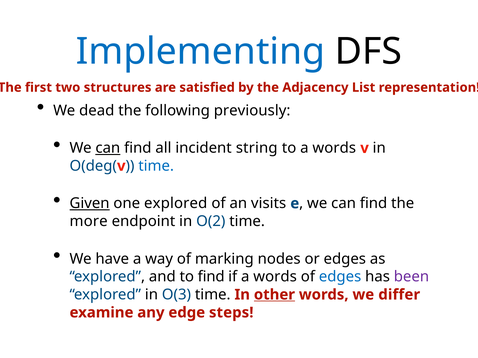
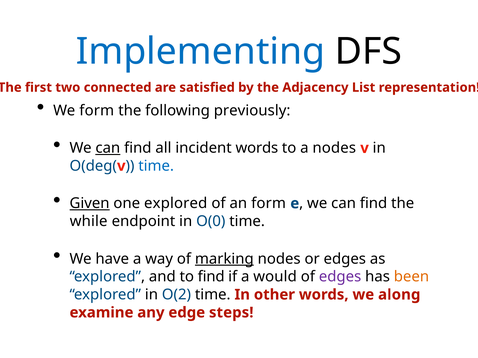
structures: structures -> connected
We dead: dead -> form
incident string: string -> words
to a words: words -> nodes
an visits: visits -> form
more: more -> while
O(2: O(2 -> O(0
marking underline: none -> present
if a words: words -> would
edges at (340, 277) colour: blue -> purple
been colour: purple -> orange
O(3: O(3 -> O(2
other underline: present -> none
differ: differ -> along
